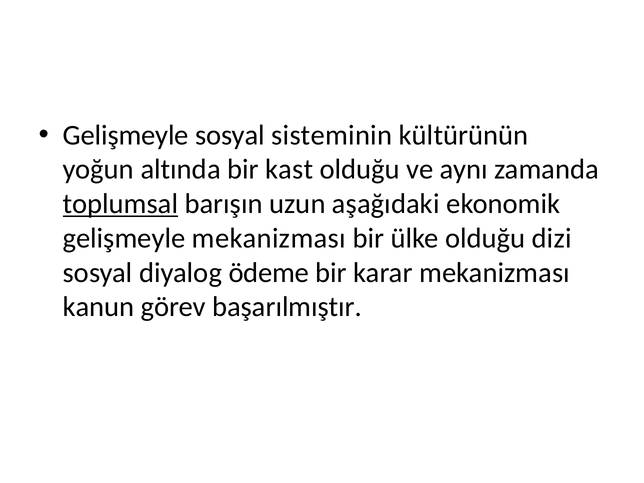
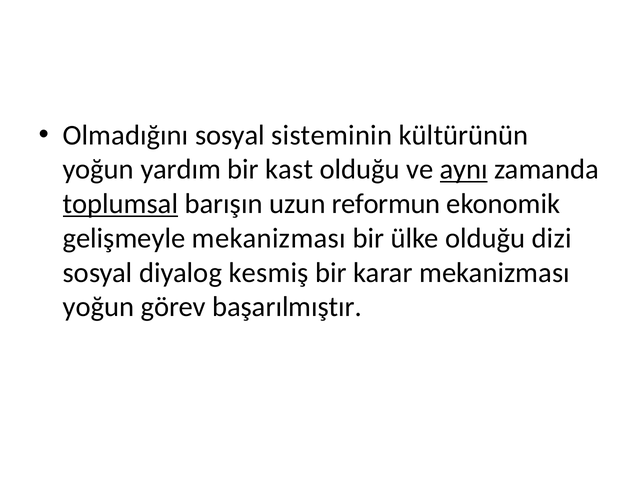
Gelişmeyle at (126, 135): Gelişmeyle -> Olmadığını
altında: altında -> yardım
aynı underline: none -> present
aşağıdaki: aşağıdaki -> reformun
ödeme: ödeme -> kesmiş
kanun at (99, 307): kanun -> yoğun
